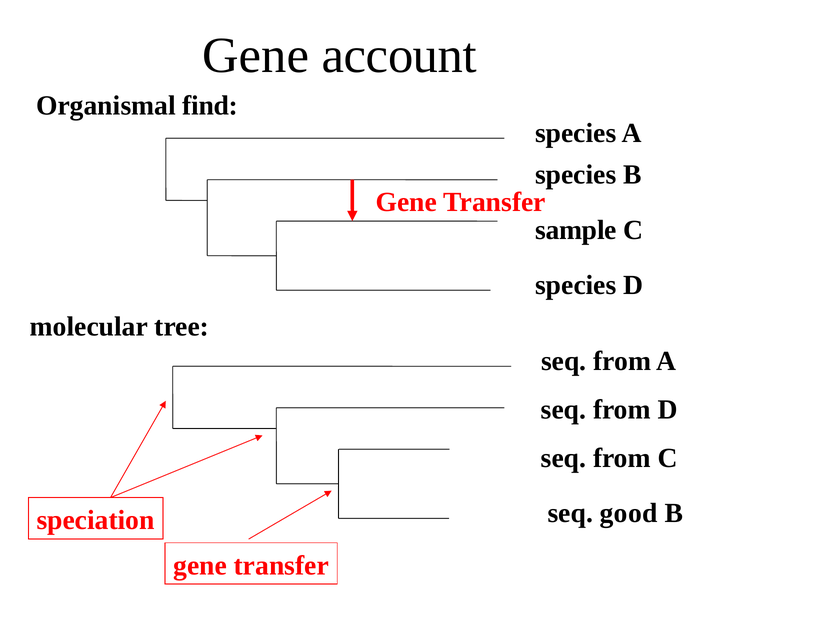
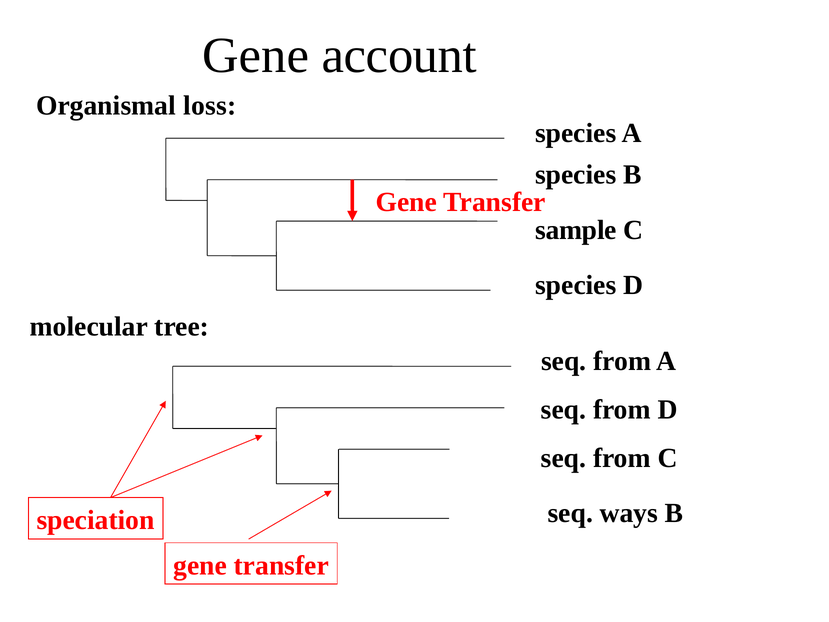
find: find -> loss
good: good -> ways
